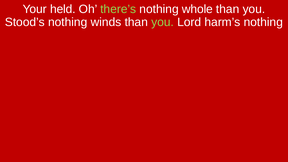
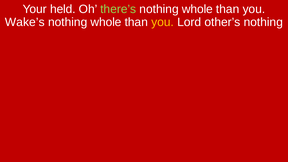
Stood’s: Stood’s -> Wake’s
winds at (106, 22): winds -> whole
you at (163, 22) colour: light green -> yellow
harm’s: harm’s -> other’s
